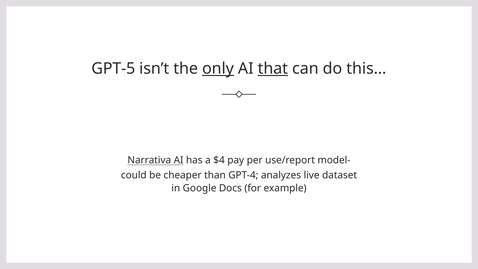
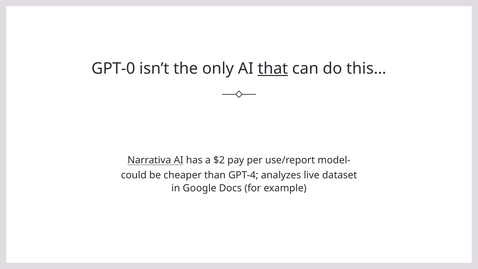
GPT-5: GPT-5 -> GPT-0
only underline: present -> none
$4: $4 -> $2
